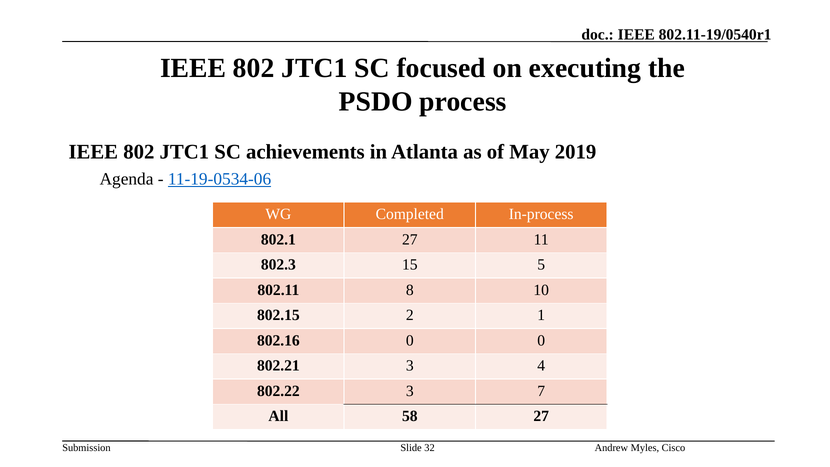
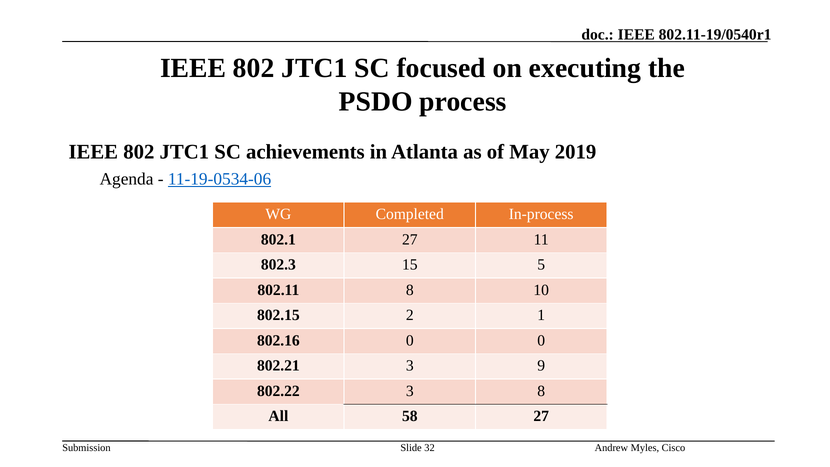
4: 4 -> 9
3 7: 7 -> 8
